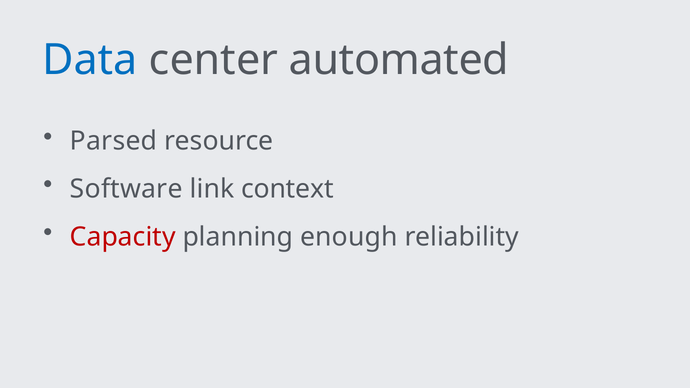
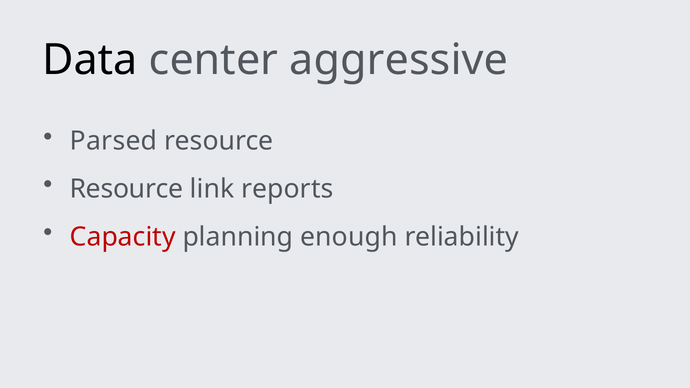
Data colour: blue -> black
automated: automated -> aggressive
Software at (126, 189): Software -> Resource
context: context -> reports
